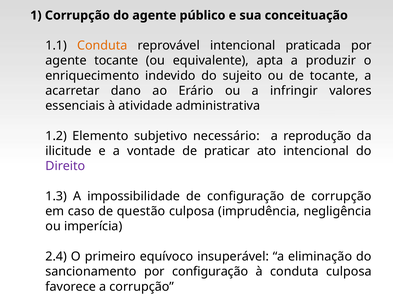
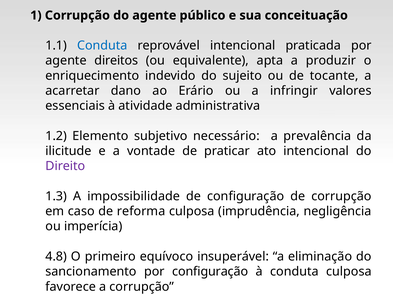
Conduta at (102, 45) colour: orange -> blue
agente tocante: tocante -> direitos
reprodução: reprodução -> prevalência
questão: questão -> reforma
2.4: 2.4 -> 4.8
